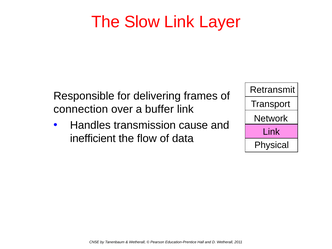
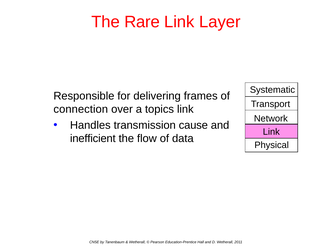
Slow: Slow -> Rare
Retransmit: Retransmit -> Systematic
buffer: buffer -> topics
